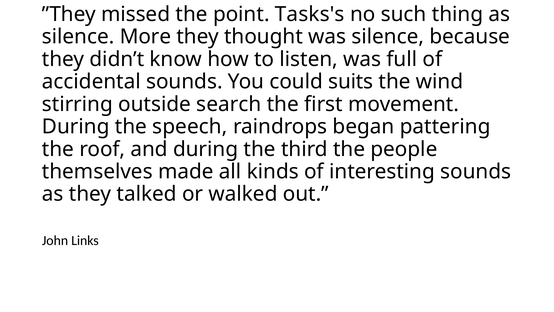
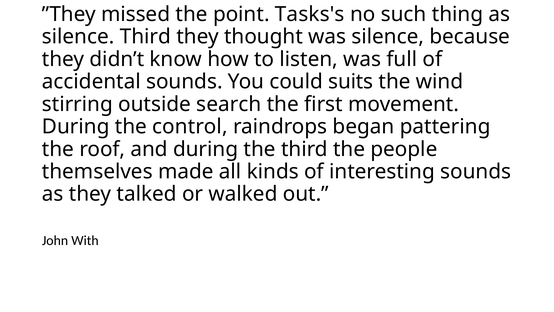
silence More: More -> Third
speech: speech -> control
Links: Links -> With
